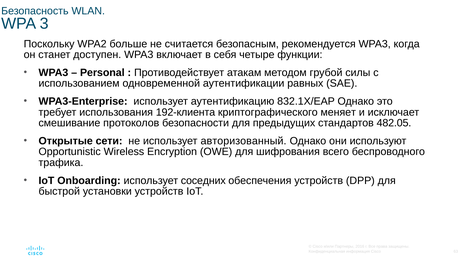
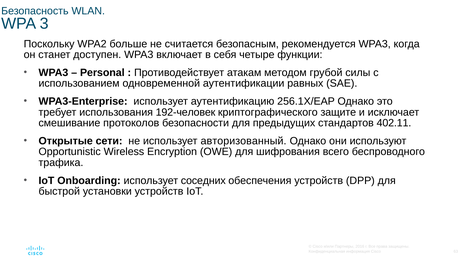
832.1X/EAP: 832.1X/EAP -> 256.1X/EAP
192-клиента: 192-клиента -> 192-человек
меняет: меняет -> защите
482.05: 482.05 -> 402.11
